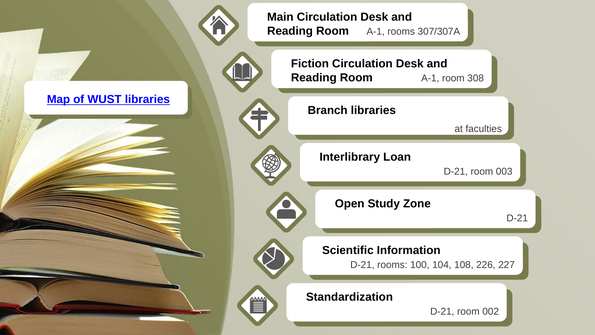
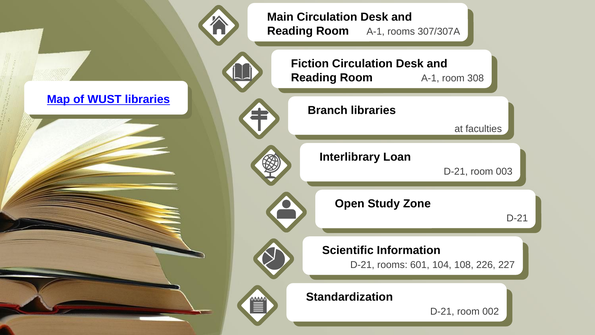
100: 100 -> 601
